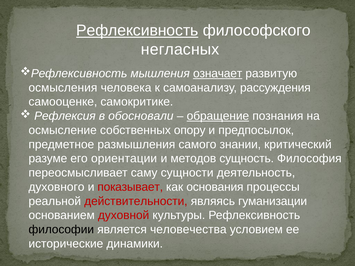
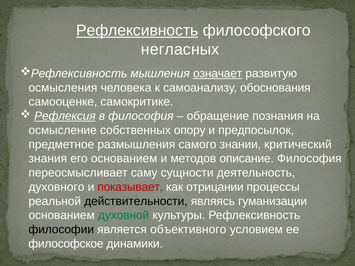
рассуждения: рассуждения -> обоснования
Рефлексия underline: none -> present
в обосновали: обосновали -> философия
обращение underline: present -> none
разуме: разуме -> знания
его ориентации: ориентации -> основанием
сущность: сущность -> описание
основания: основания -> отрицании
действительности colour: red -> black
духовной colour: red -> green
человечества: человечества -> объективного
исторические: исторические -> философское
